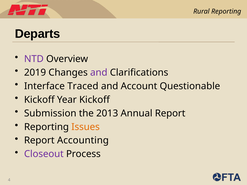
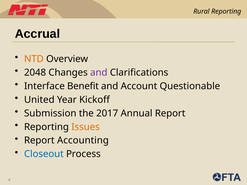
Departs: Departs -> Accrual
NTD colour: purple -> orange
2019: 2019 -> 2048
Traced: Traced -> Benefit
Kickoff at (39, 100): Kickoff -> United
2013: 2013 -> 2017
Closeout colour: purple -> blue
